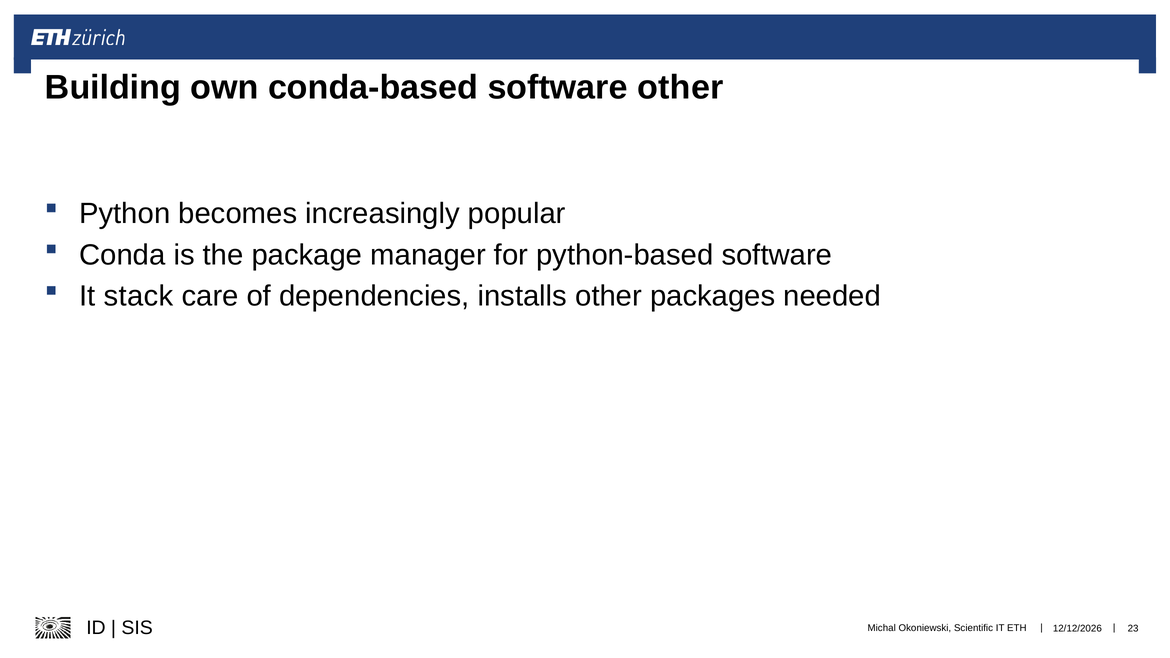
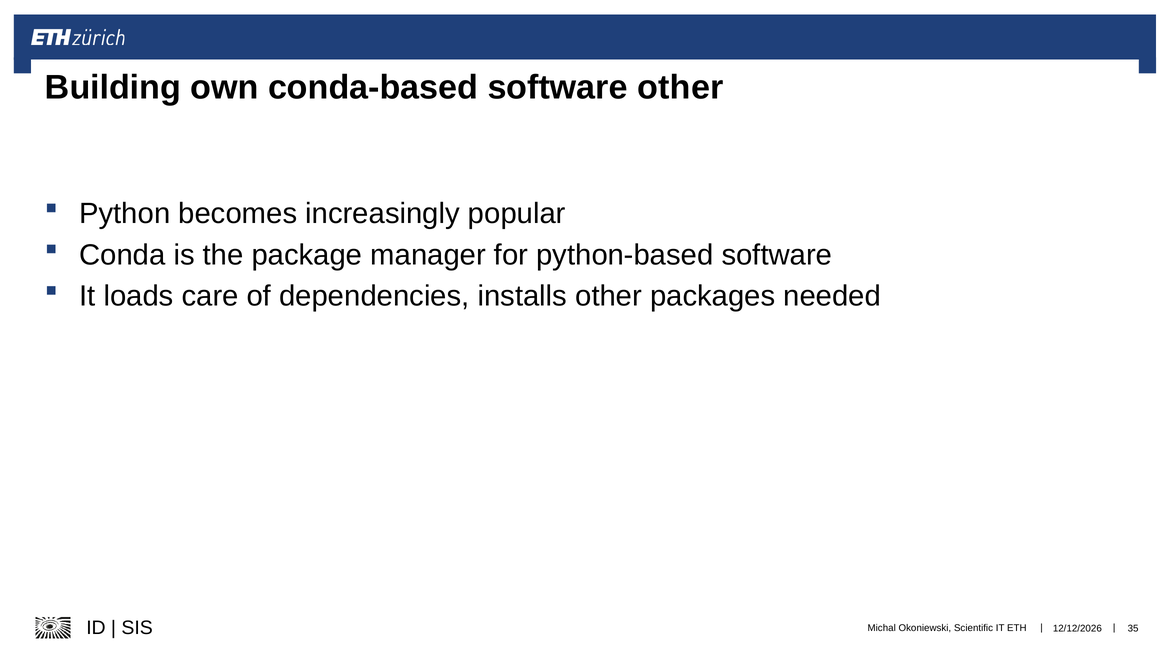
stack: stack -> loads
23: 23 -> 35
